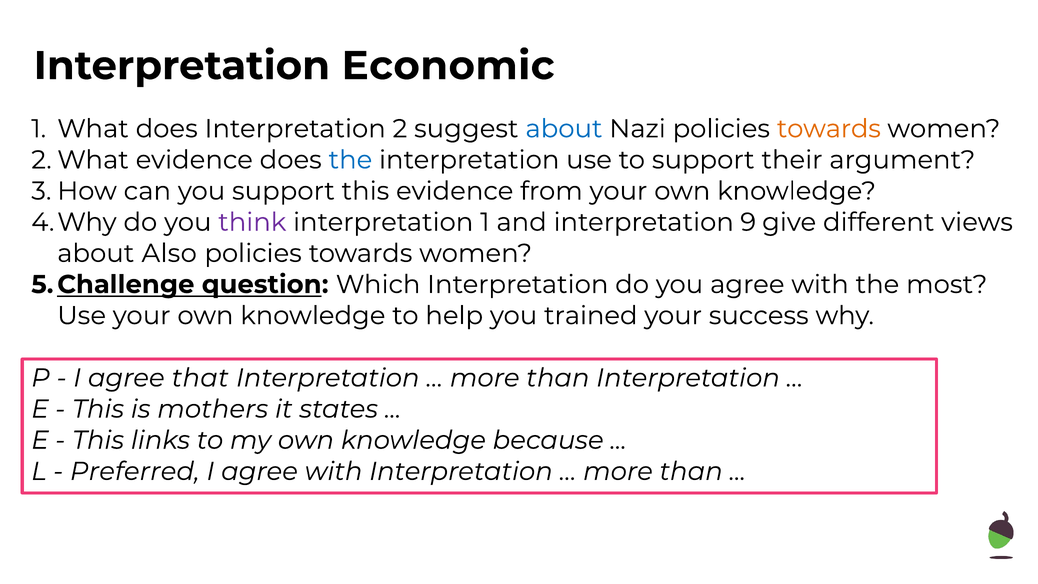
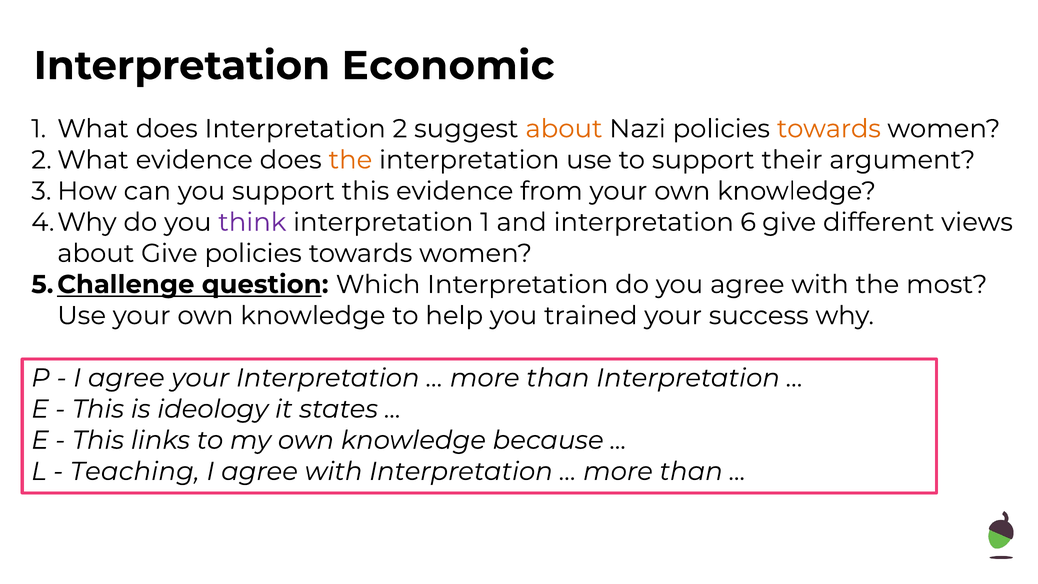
about at (564, 129) colour: blue -> orange
the at (350, 160) colour: blue -> orange
9: 9 -> 6
about Also: Also -> Give
agree that: that -> your
mothers: mothers -> ideology
Preferred: Preferred -> Teaching
